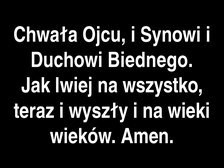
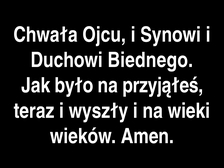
lwiej: lwiej -> było
wszystko: wszystko -> przyjąłeś
